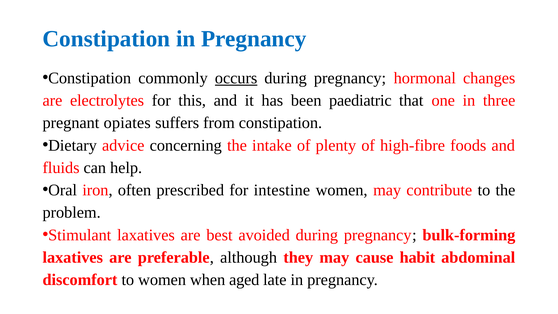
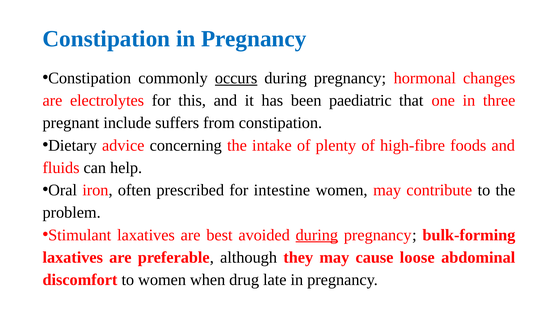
opiates: opiates -> include
during at (317, 235) underline: none -> present
habit: habit -> loose
aged: aged -> drug
